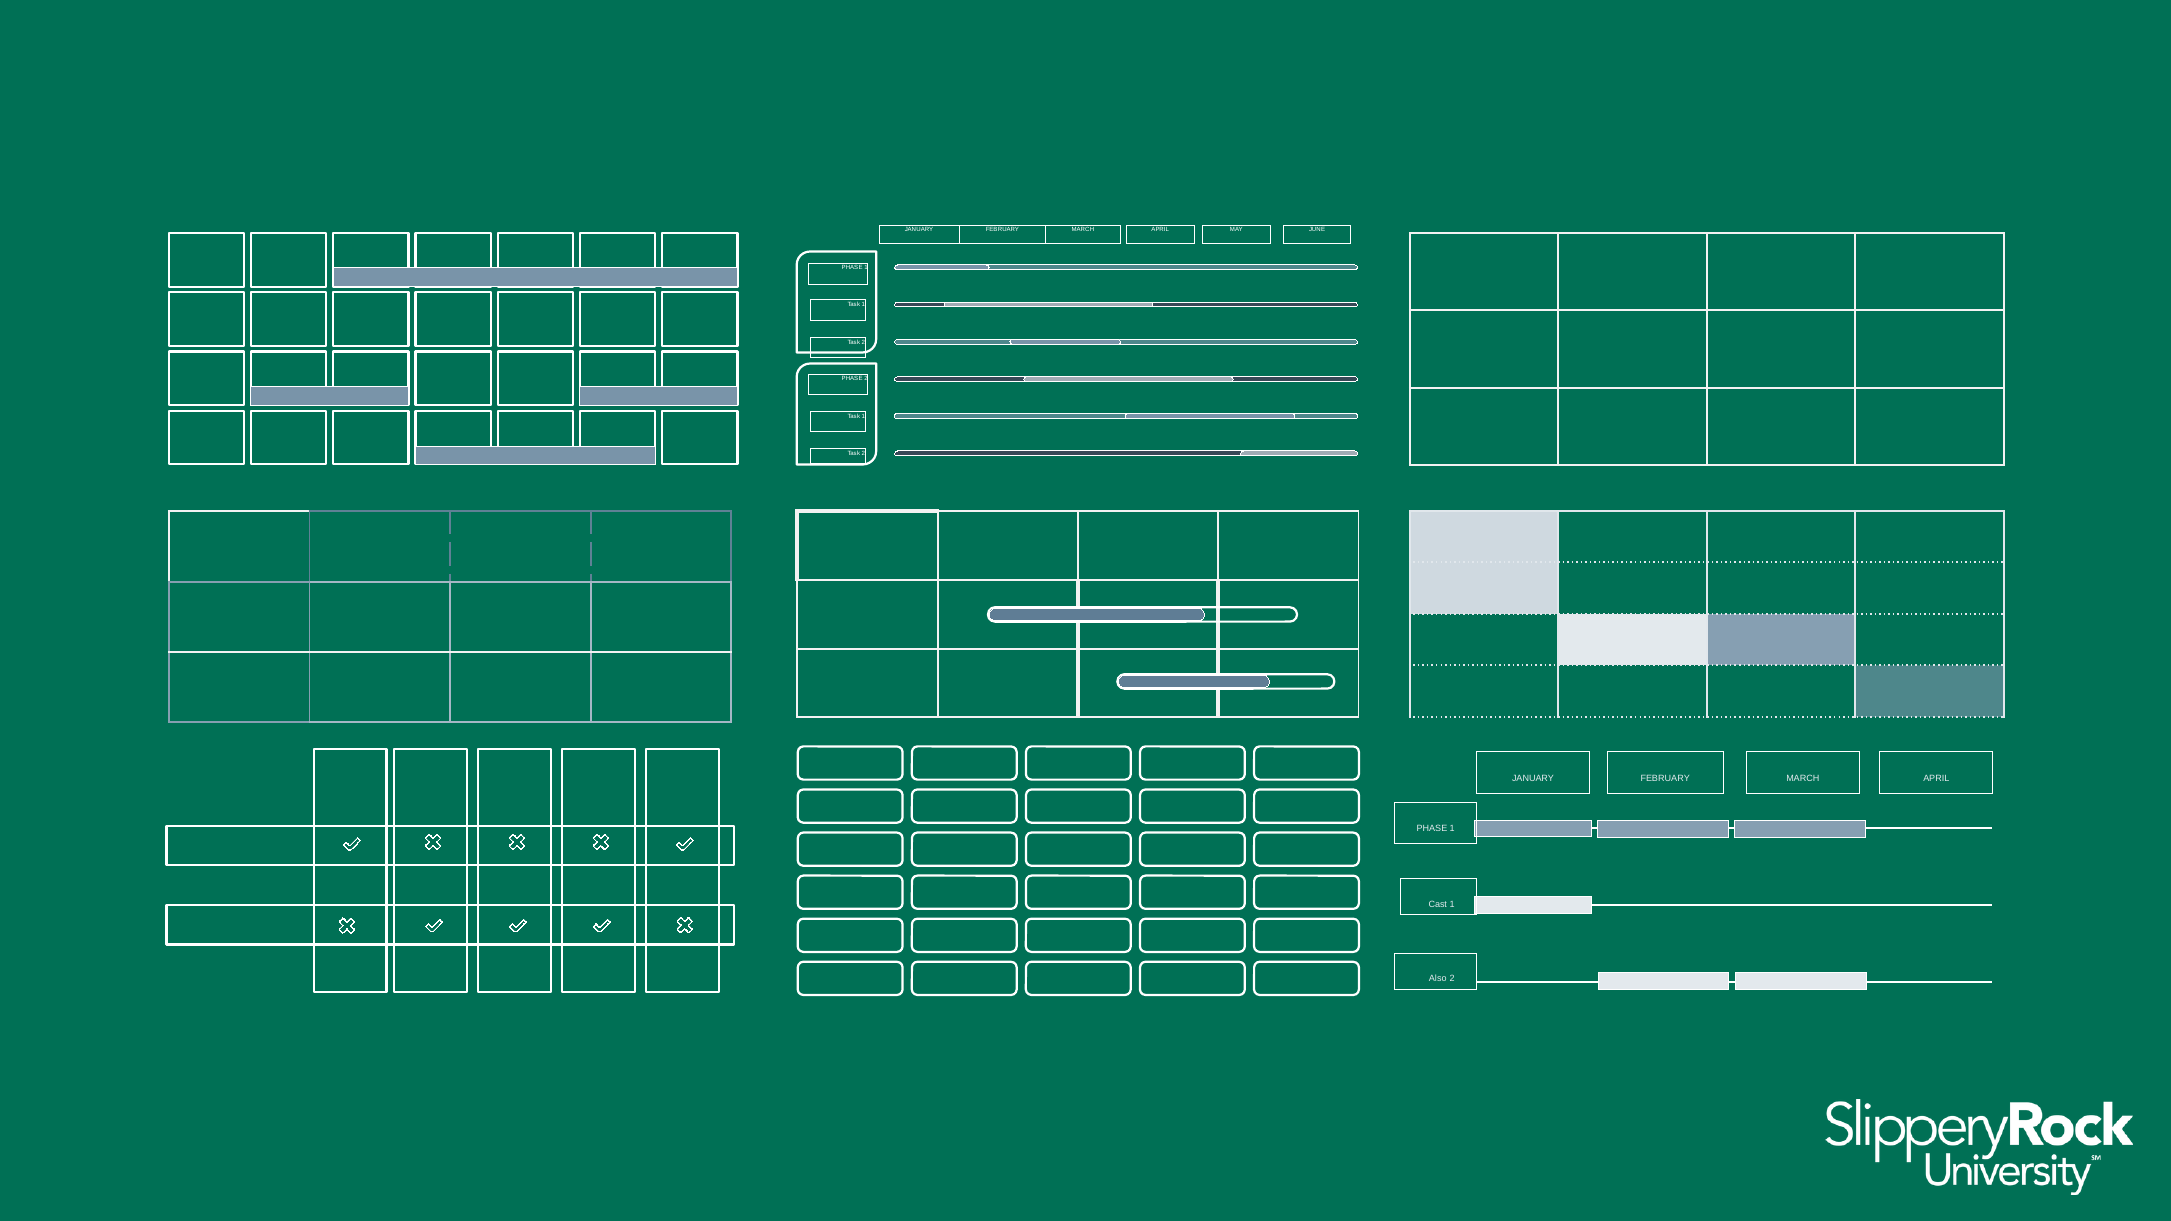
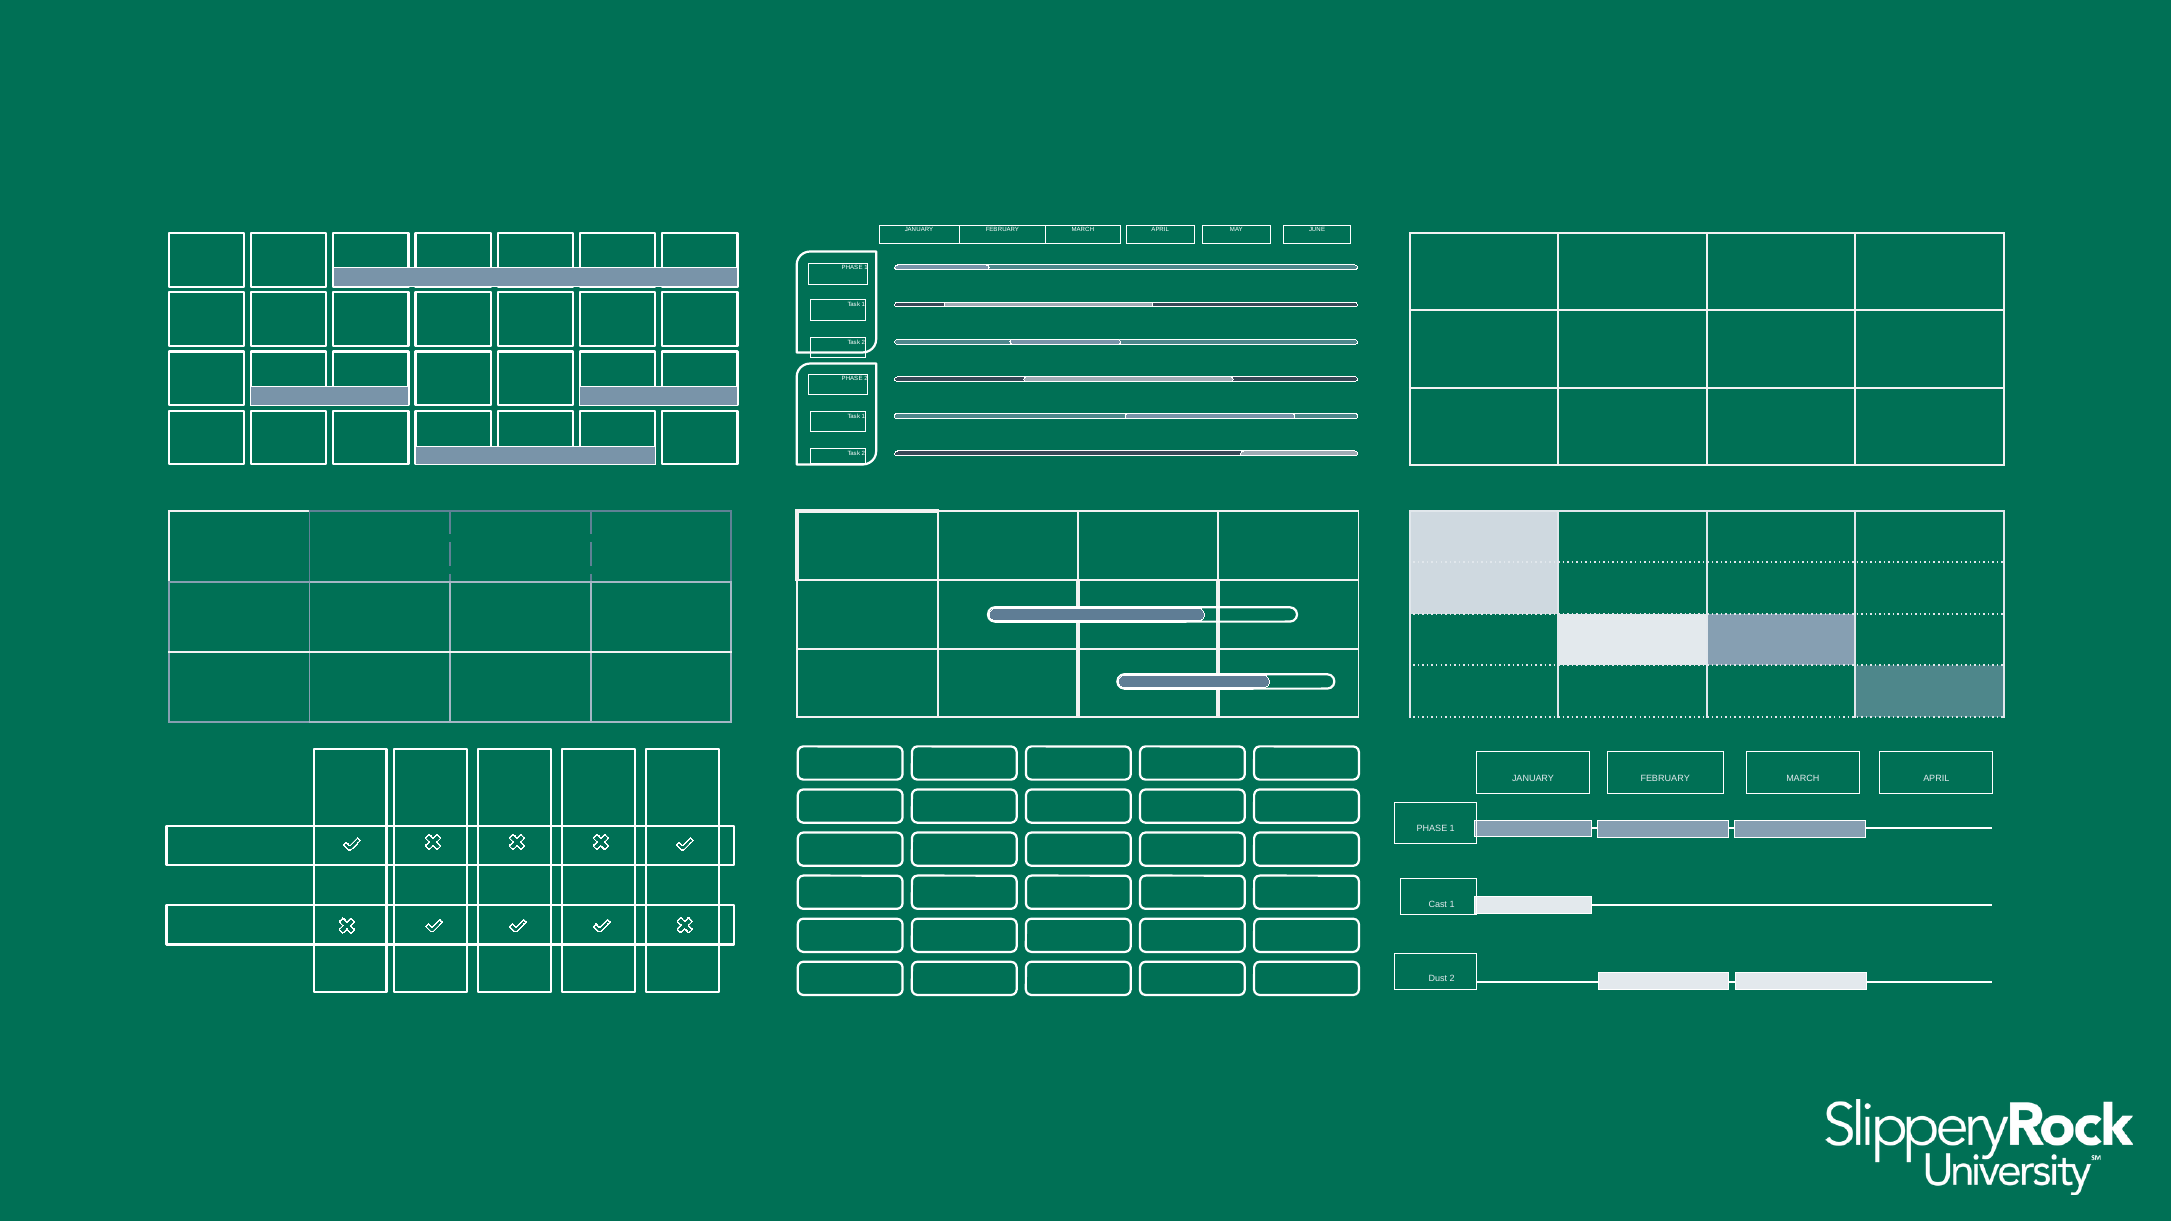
Also: Also -> Dust
